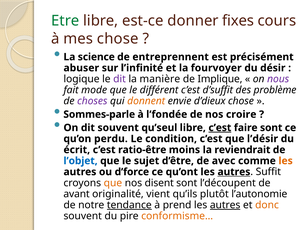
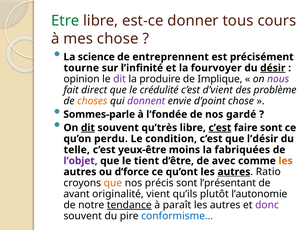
fixes: fixes -> tous
abuser: abuser -> tourne
désir underline: none -> present
logique: logique -> opinion
manière: manière -> produire
mode: mode -> direct
différent: différent -> crédulité
d’suffit: d’suffit -> d’vient
choses colour: purple -> orange
donnent colour: orange -> purple
d’dieux: d’dieux -> d’point
croire: croire -> gardé
dit at (88, 128) underline: none -> present
qu’seul: qu’seul -> qu’très
écrit: écrit -> telle
ratio-être: ratio-être -> yeux-être
reviendrait: reviendrait -> fabriquées
l’objet colour: blue -> purple
sujet: sujet -> tient
Suffit: Suffit -> Ratio
disent: disent -> précis
l’découpent: l’découpent -> l’présentant
prend: prend -> paraît
autres at (225, 205) underline: present -> none
donc colour: orange -> purple
conformisme… colour: orange -> blue
